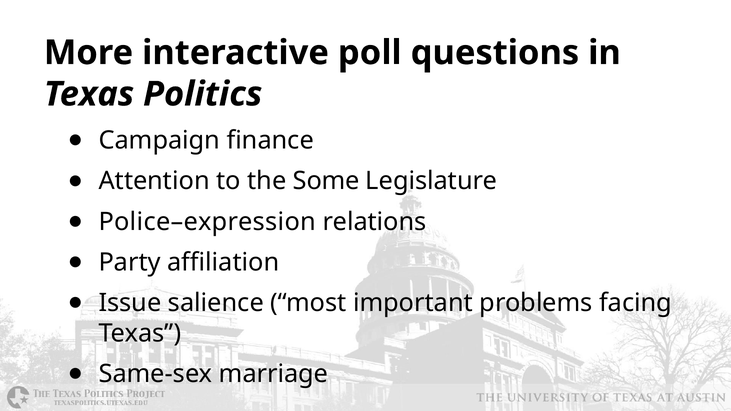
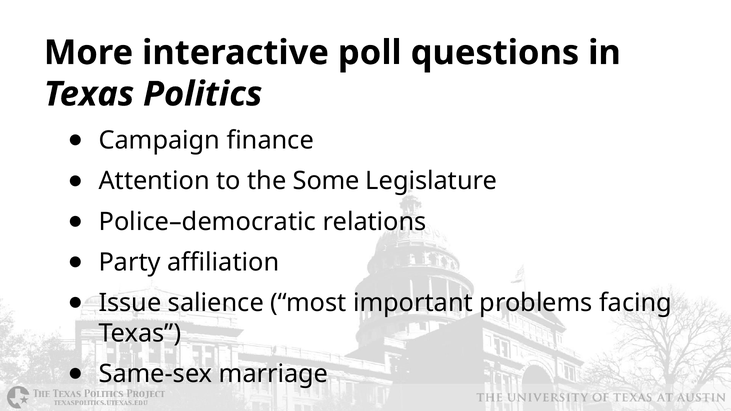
Police–expression: Police–expression -> Police–democratic
